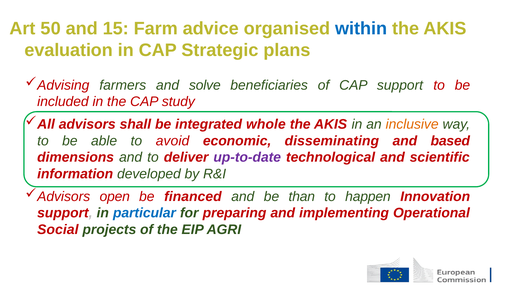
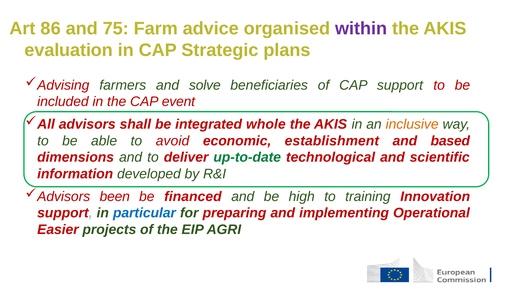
50: 50 -> 86
15: 15 -> 75
within colour: blue -> purple
study: study -> event
disseminating: disseminating -> establishment
up-to-date colour: purple -> green
open: open -> been
than: than -> high
happen: happen -> training
Social: Social -> Easier
